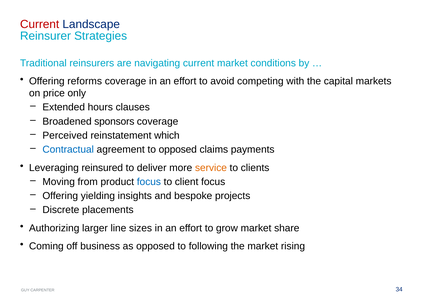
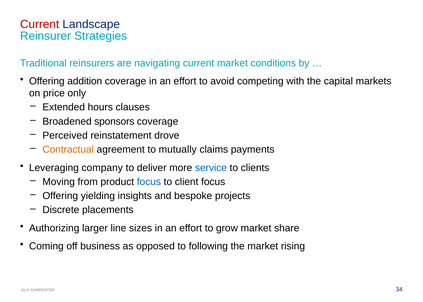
reforms: reforms -> addition
which: which -> drove
Contractual colour: blue -> orange
to opposed: opposed -> mutually
reinsured: reinsured -> company
service colour: orange -> blue
